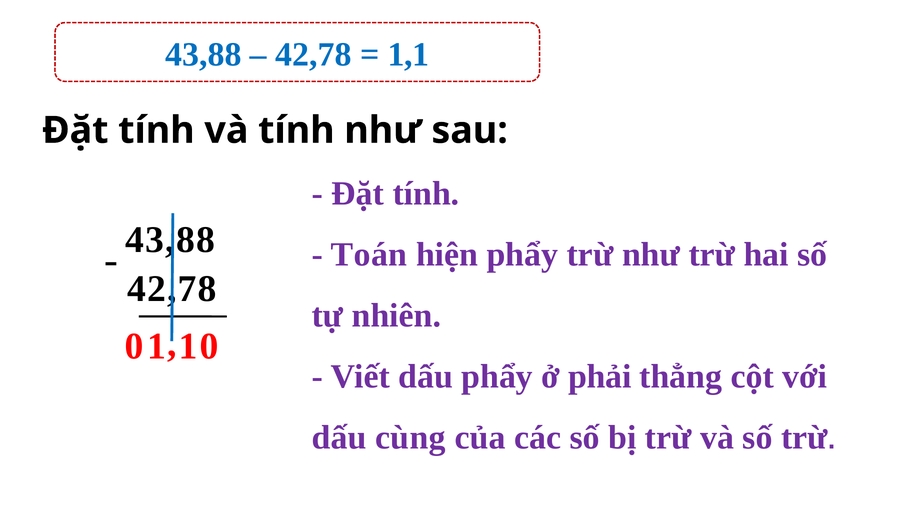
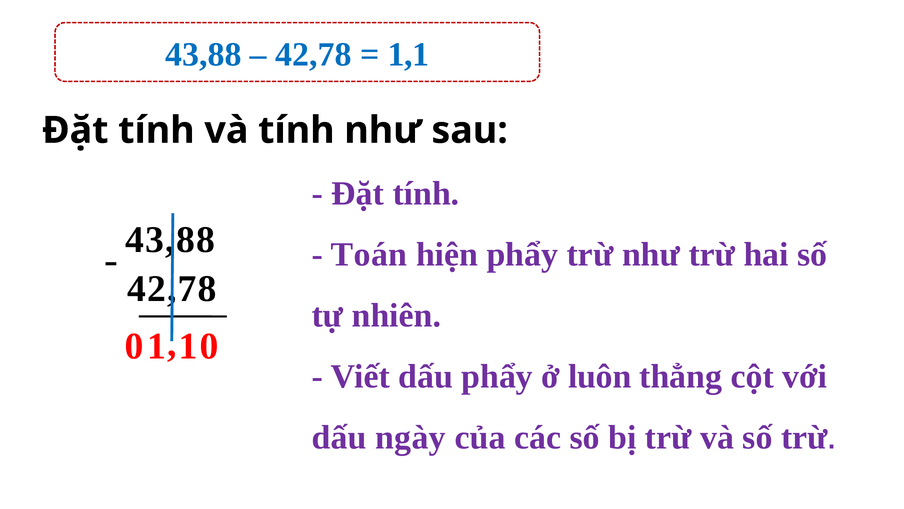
phải: phải -> luôn
cùng: cùng -> ngày
